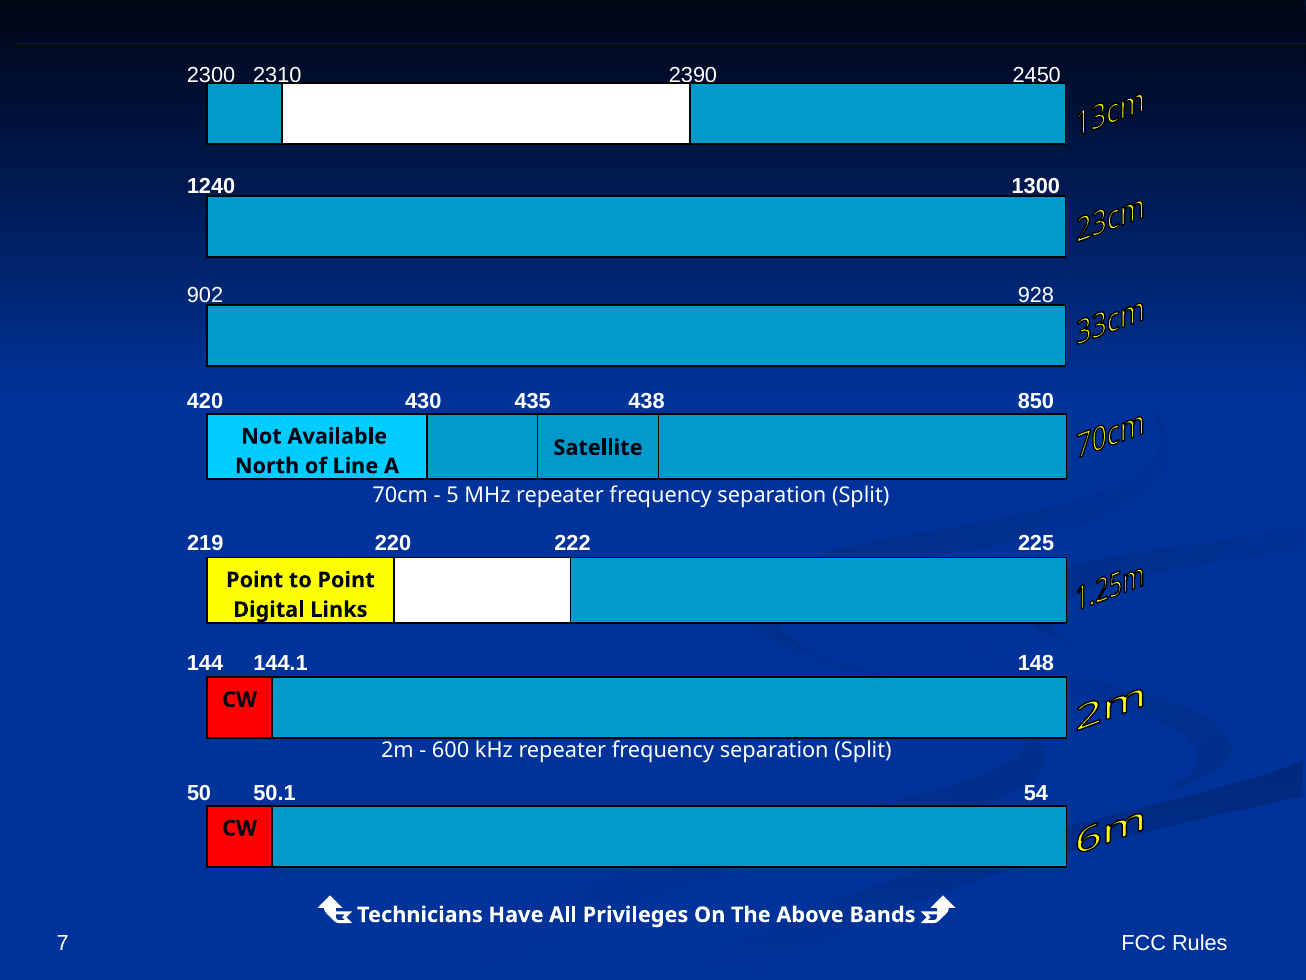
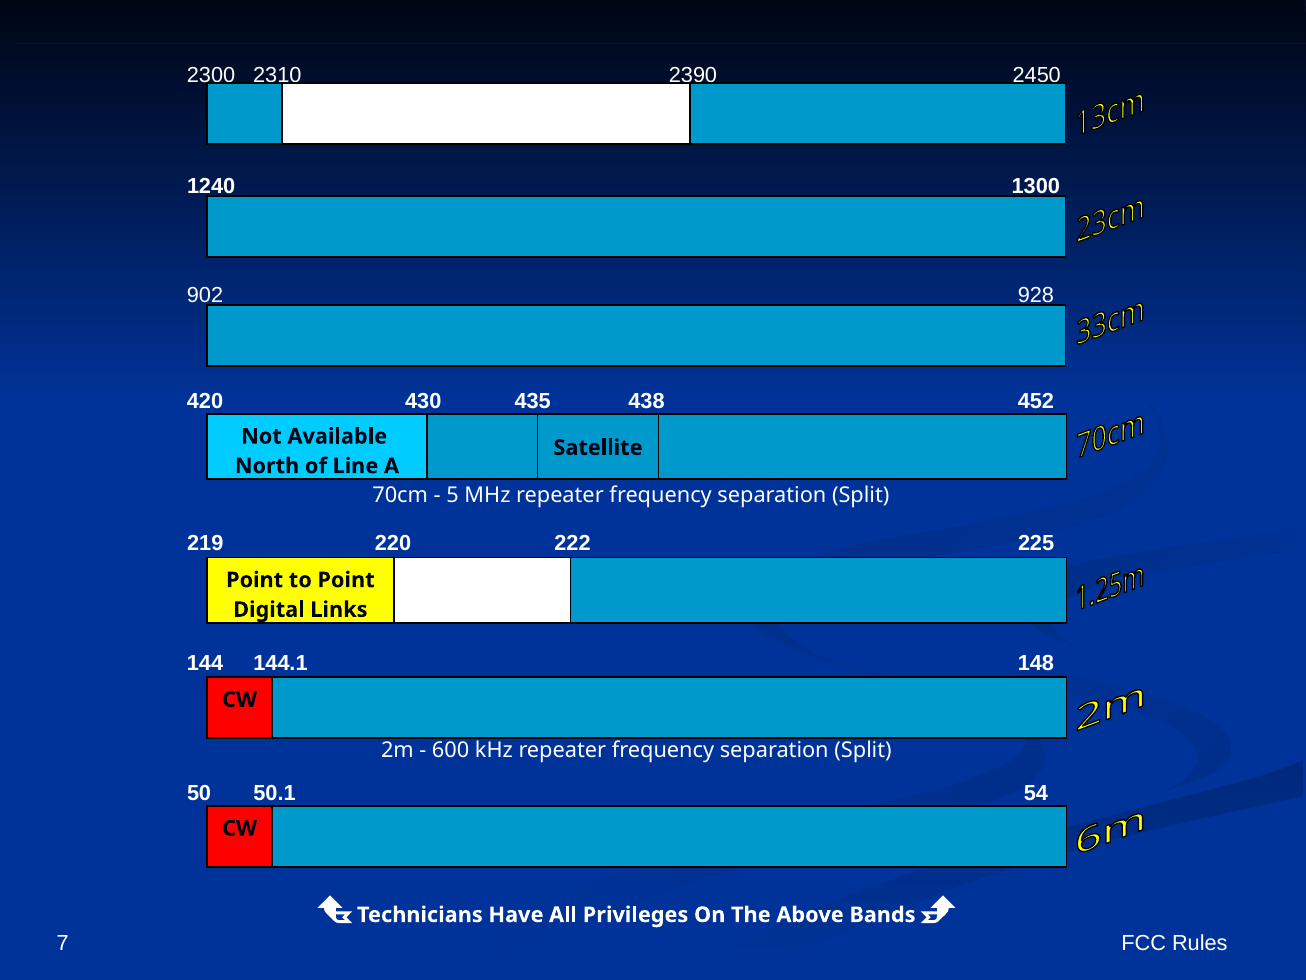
850: 850 -> 452
